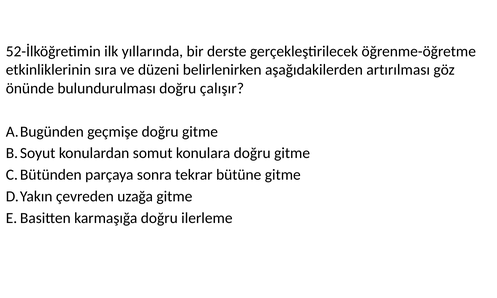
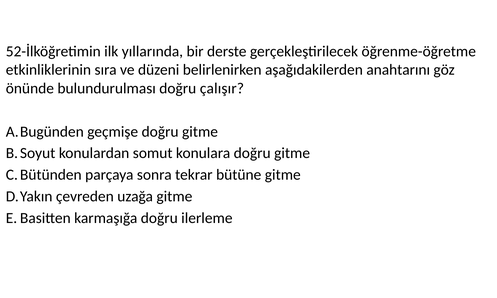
artırılması: artırılması -> anahtarını
